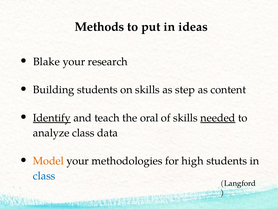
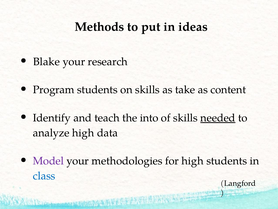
Building: Building -> Program
step: step -> take
Identify underline: present -> none
oral: oral -> into
analyze class: class -> high
Model colour: orange -> purple
